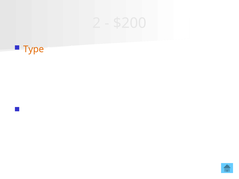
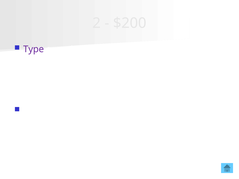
Type at (34, 49) colour: orange -> purple
